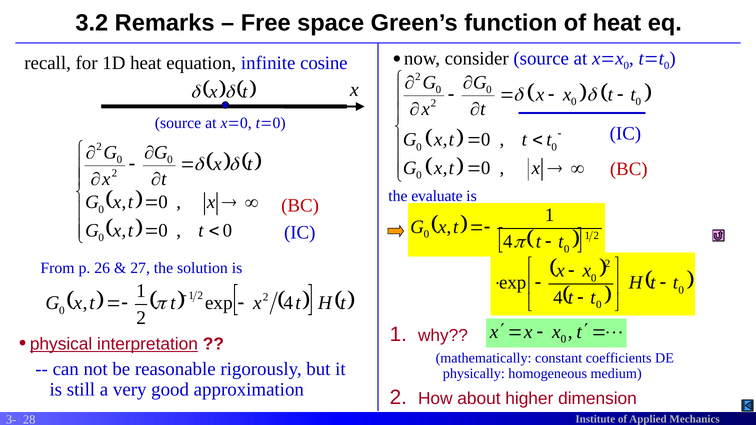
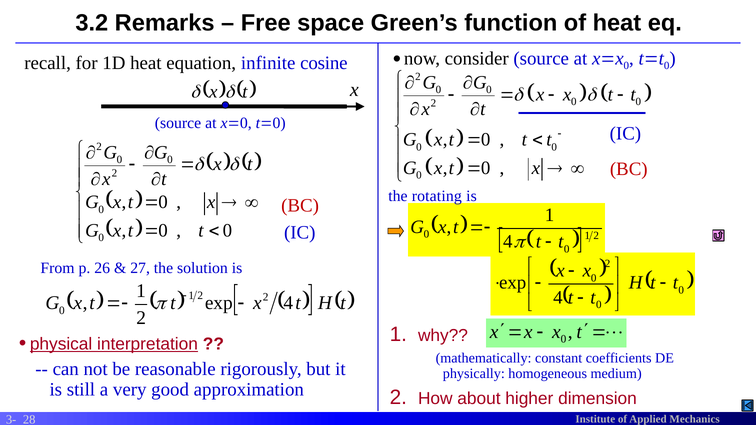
evaluate: evaluate -> rotating
